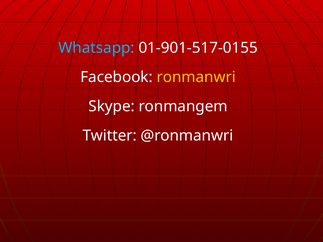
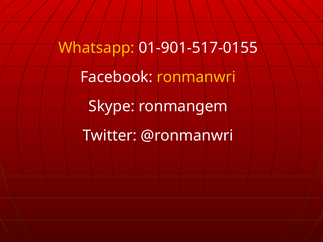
Whatsapp colour: light blue -> yellow
